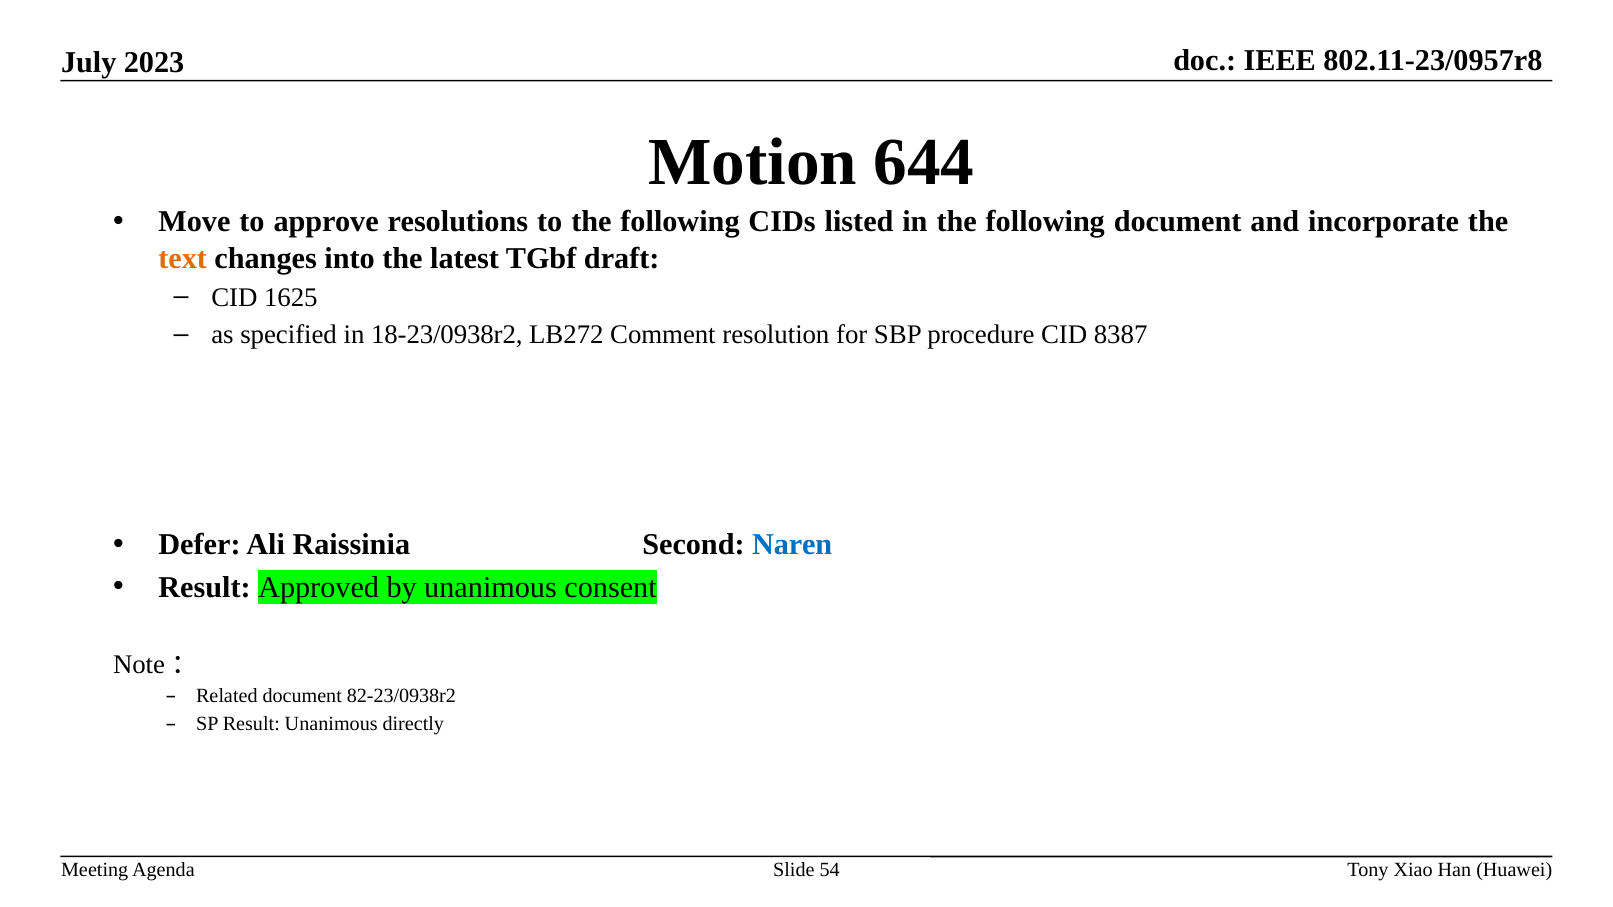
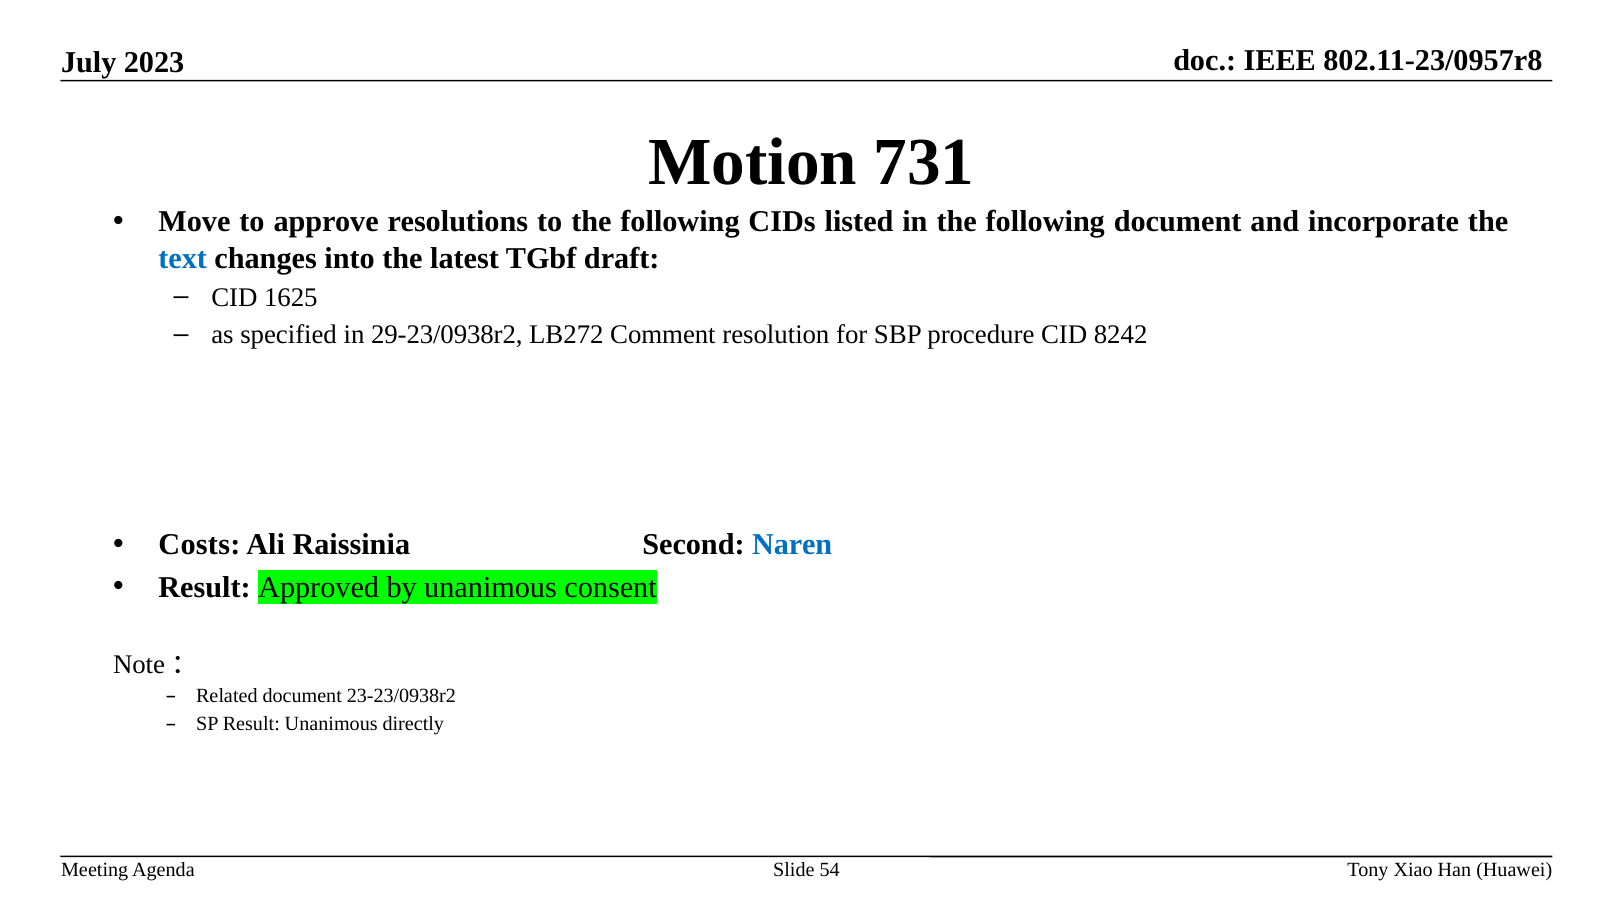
644: 644 -> 731
text colour: orange -> blue
18-23/0938r2: 18-23/0938r2 -> 29-23/0938r2
8387: 8387 -> 8242
Defer: Defer -> Costs
82-23/0938r2: 82-23/0938r2 -> 23-23/0938r2
